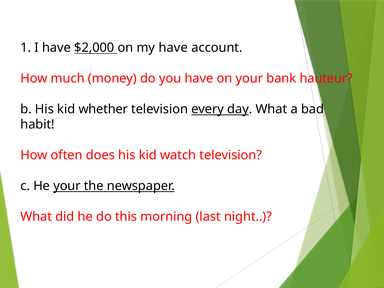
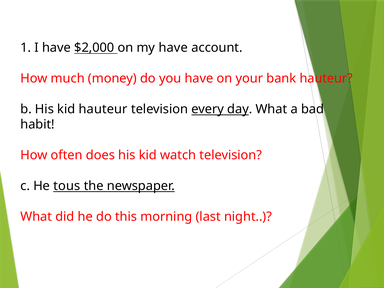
kid whether: whether -> hauteur
He your: your -> tous
